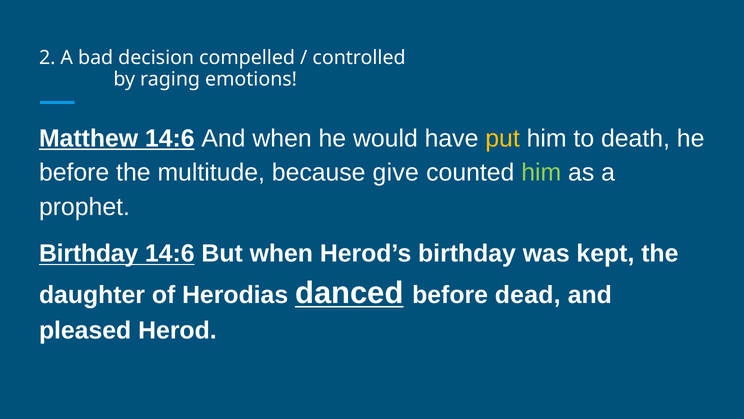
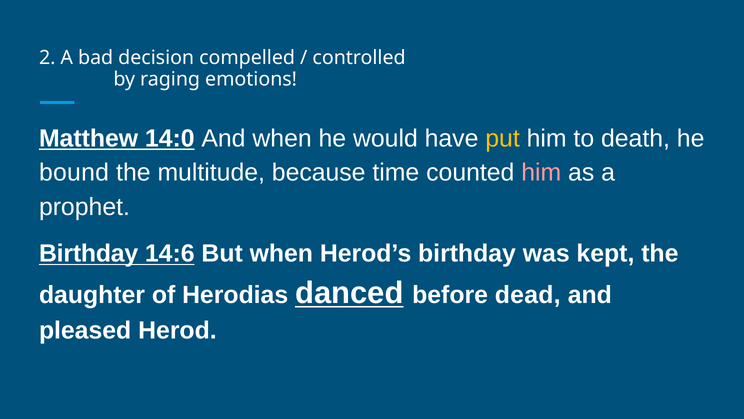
Matthew 14:6: 14:6 -> 14:0
before at (74, 172): before -> bound
give: give -> time
him at (541, 172) colour: light green -> pink
